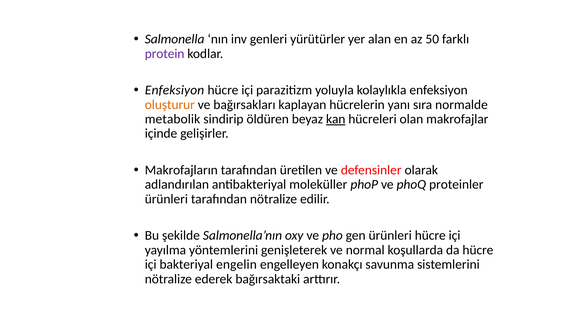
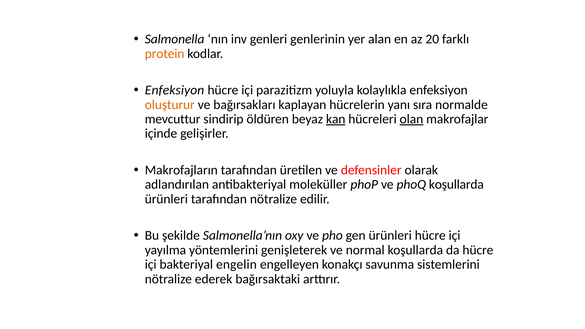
yürütürler: yürütürler -> genlerinin
50: 50 -> 20
protein colour: purple -> orange
metabolik: metabolik -> mevcuttur
olan underline: none -> present
phoQ proteinler: proteinler -> koşullarda
